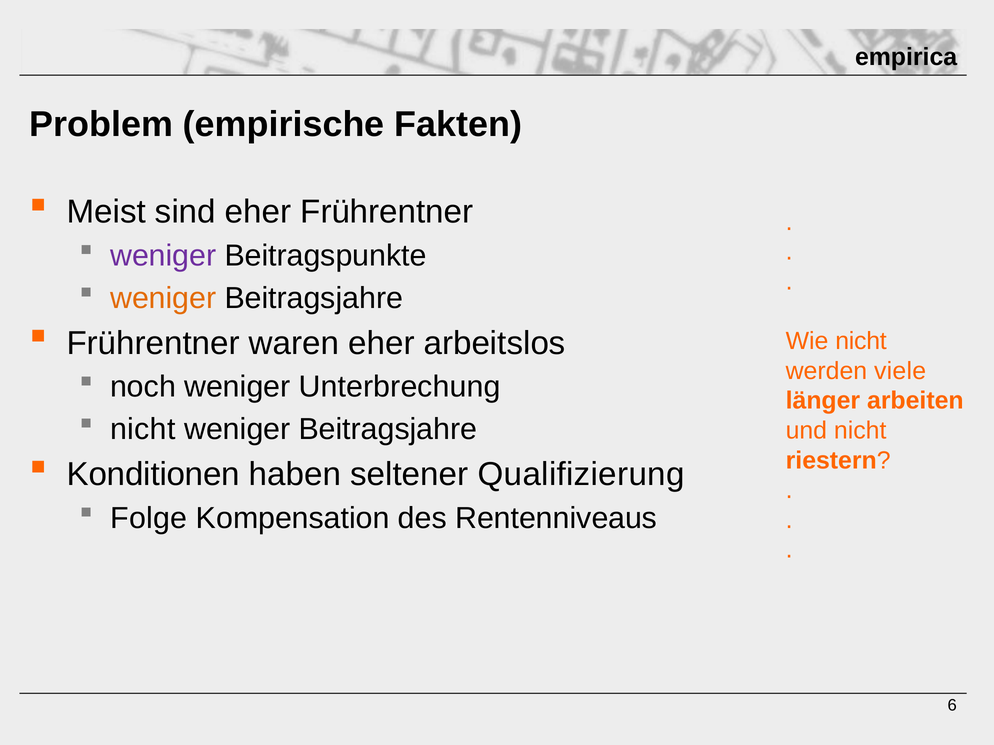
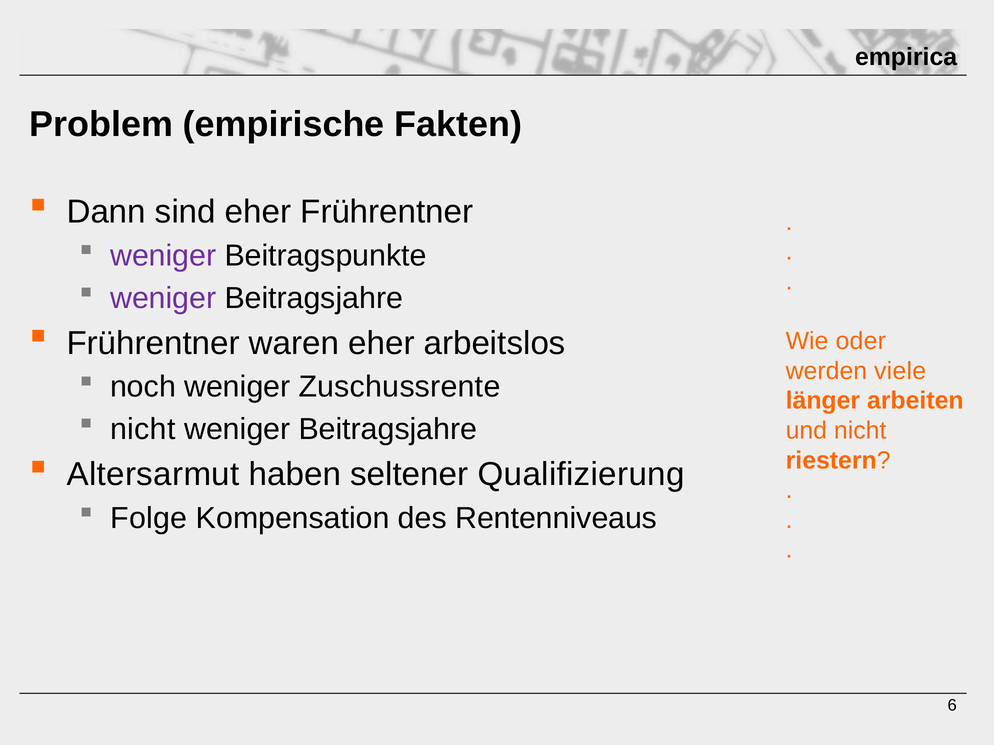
Meist: Meist -> Dann
weniger at (163, 298) colour: orange -> purple
Wie nicht: nicht -> oder
Unterbrechung: Unterbrechung -> Zuschussrente
Konditionen: Konditionen -> Altersarmut
